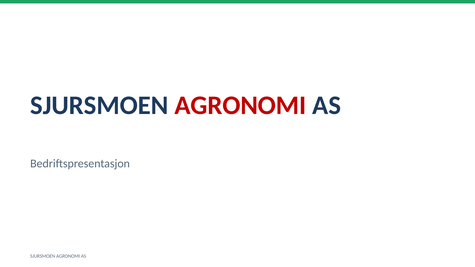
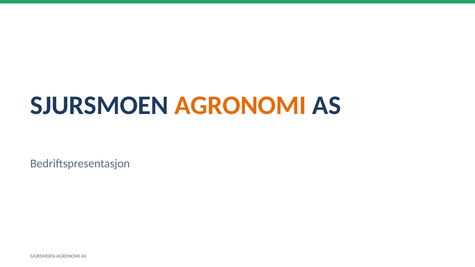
AGRONOMI at (240, 105) colour: red -> orange
